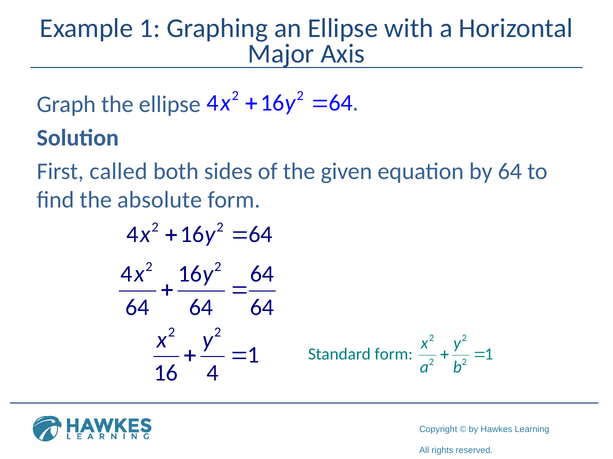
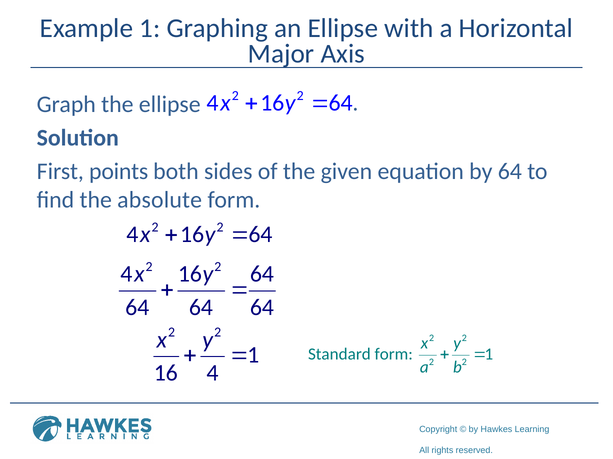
called: called -> points
